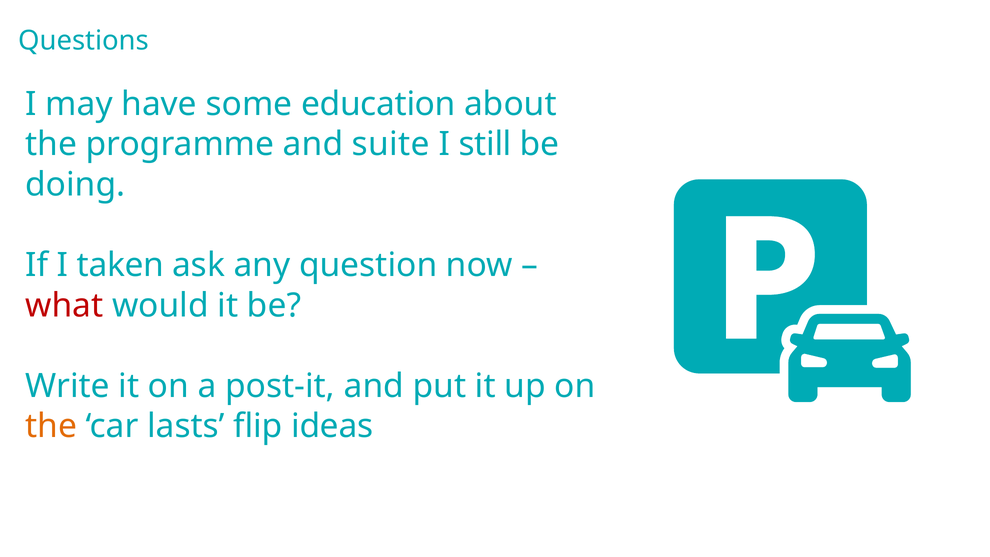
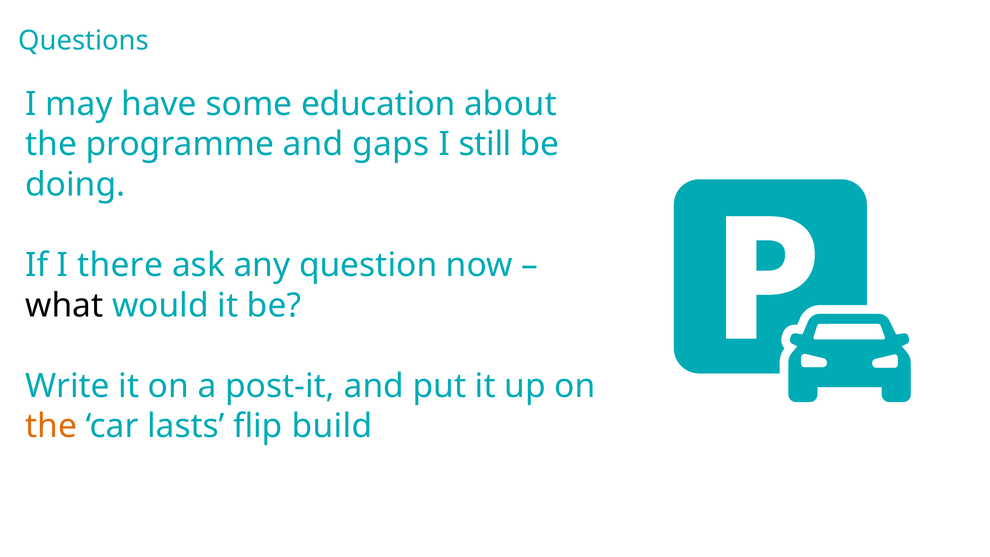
suite: suite -> gaps
taken: taken -> there
what colour: red -> black
ideas: ideas -> build
